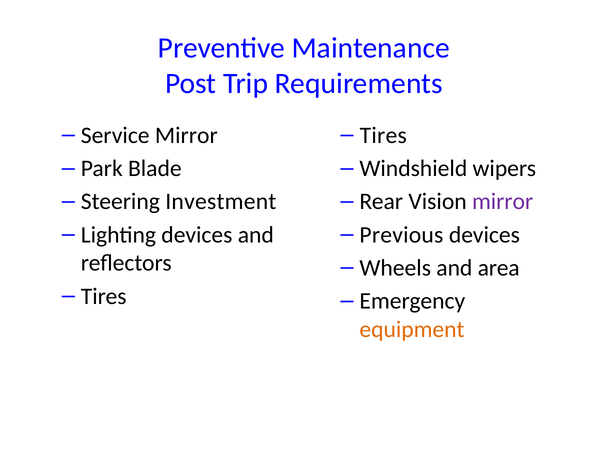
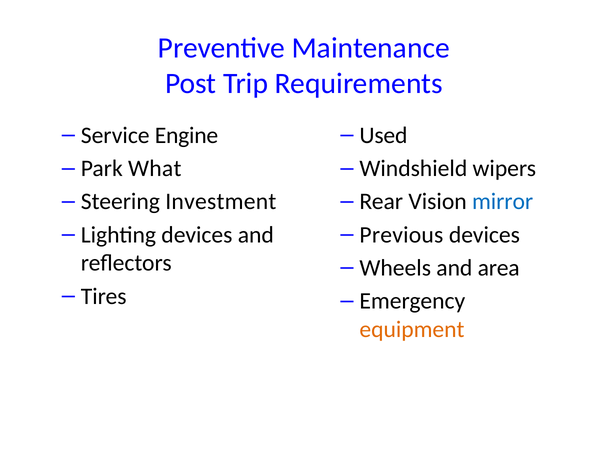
Service Mirror: Mirror -> Engine
Tires at (383, 135): Tires -> Used
Blade: Blade -> What
mirror at (503, 202) colour: purple -> blue
